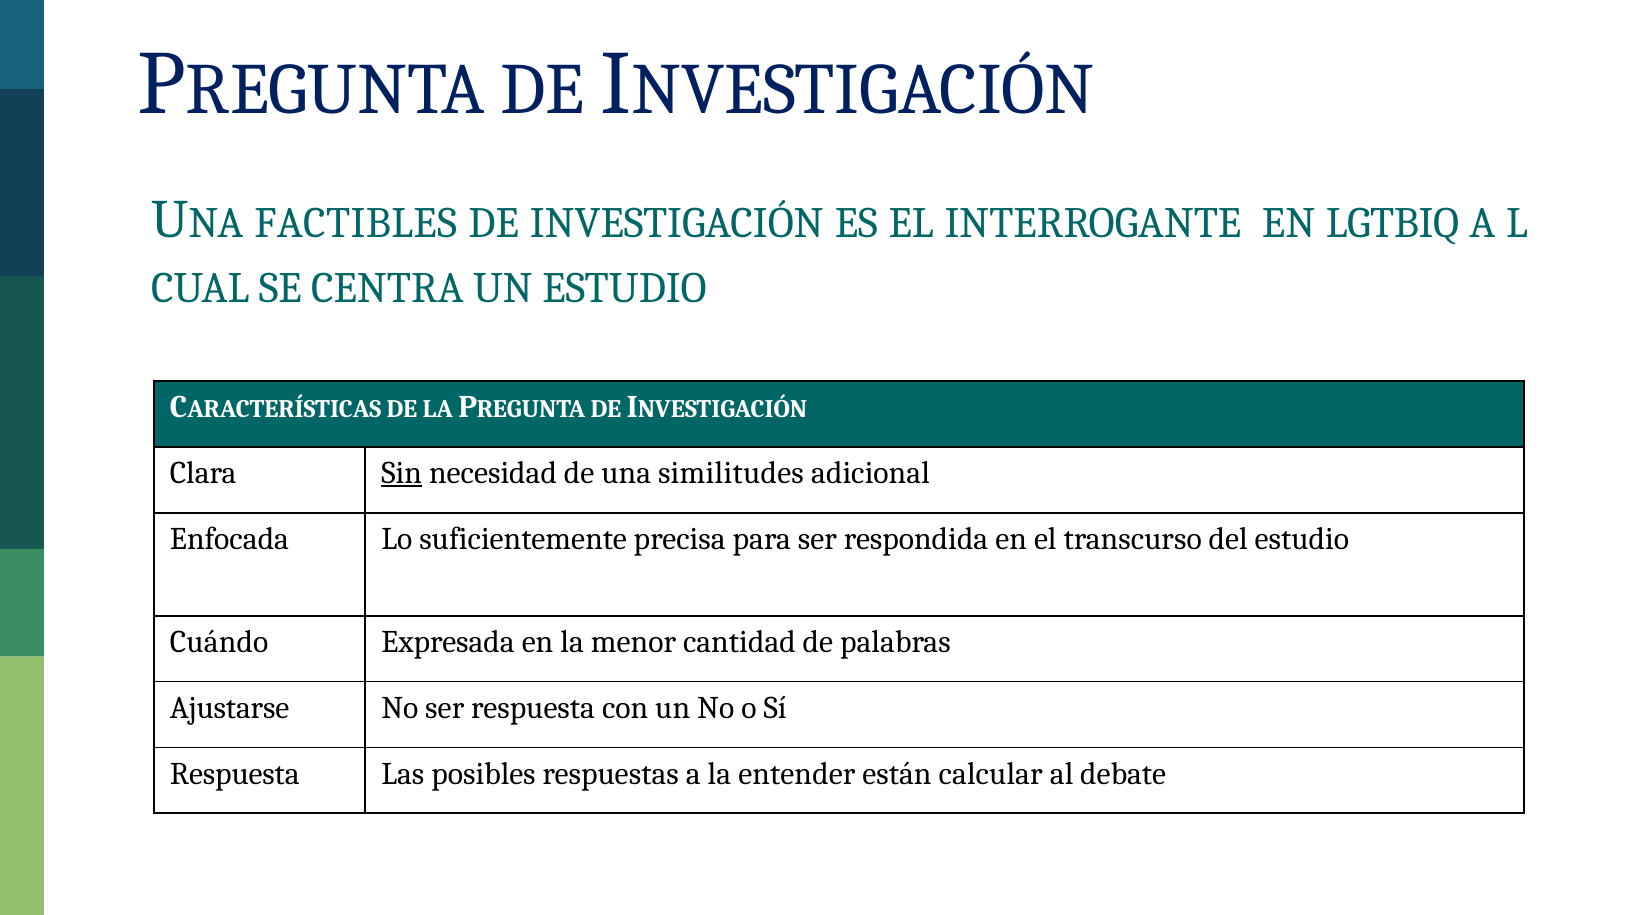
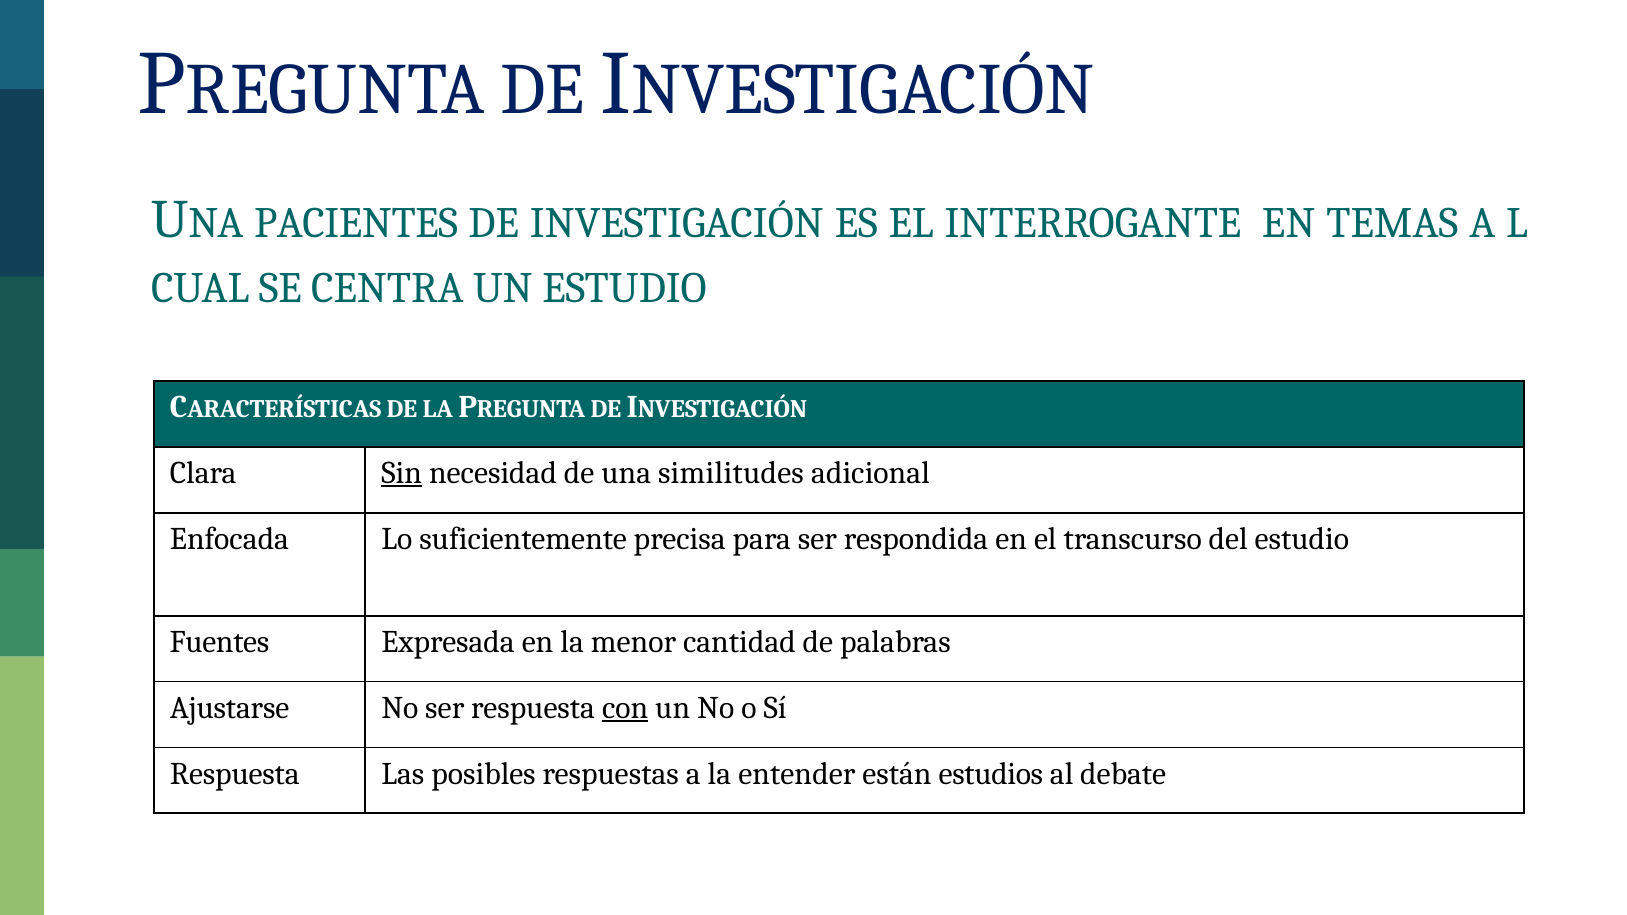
FACTIBLES: FACTIBLES -> PACIENTES
LGTBIQ: LGTBIQ -> TEMAS
Cuándo: Cuándo -> Fuentes
con underline: none -> present
calcular: calcular -> estudios
